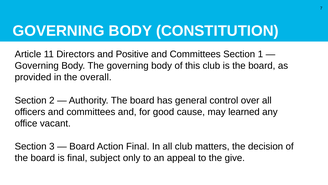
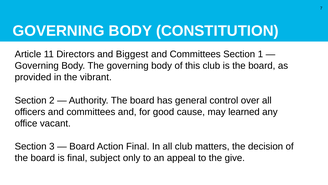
Positive: Positive -> Biggest
overall: overall -> vibrant
